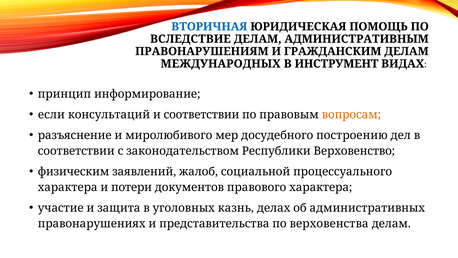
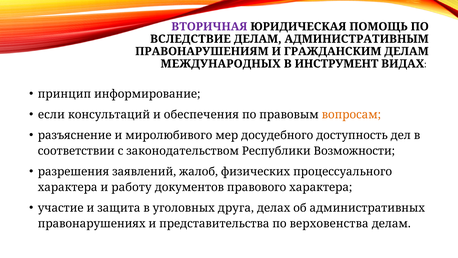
ВТОРИЧНАЯ colour: blue -> purple
и соответствии: соответствии -> обеспечения
построению: построению -> доступность
Верховенство: Верховенство -> Возможности
физическим: физическим -> разрешения
социальной: социальной -> физических
потери: потери -> работу
казнь: казнь -> друга
